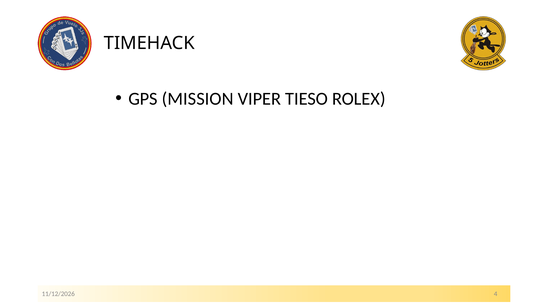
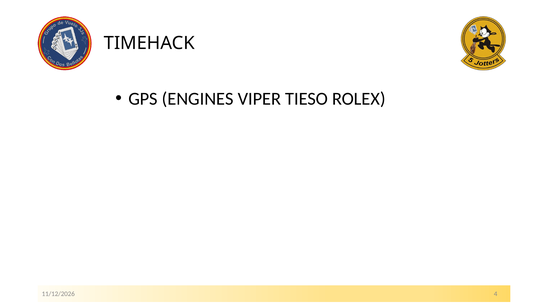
MISSION: MISSION -> ENGINES
